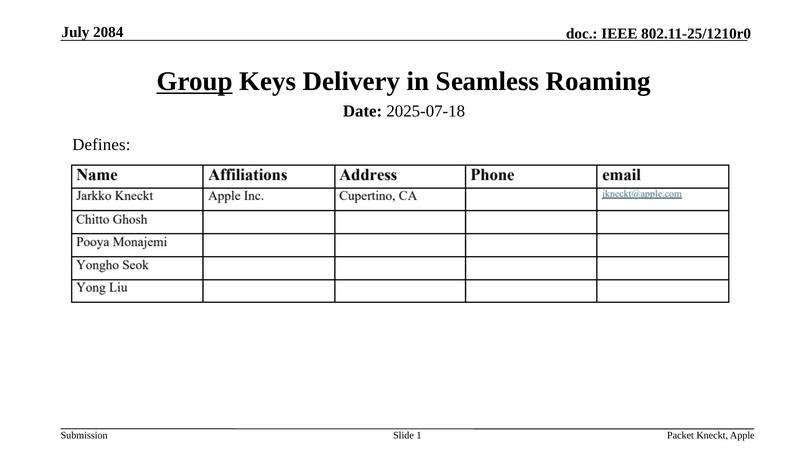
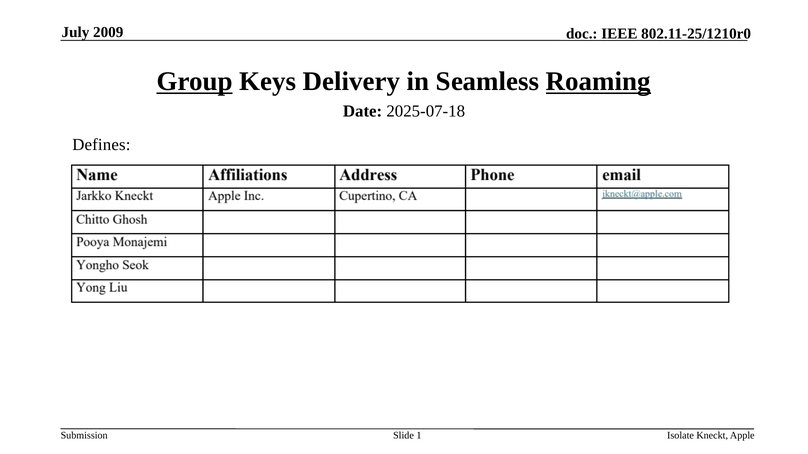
2084: 2084 -> 2009
Roaming underline: none -> present
Packet: Packet -> Isolate
